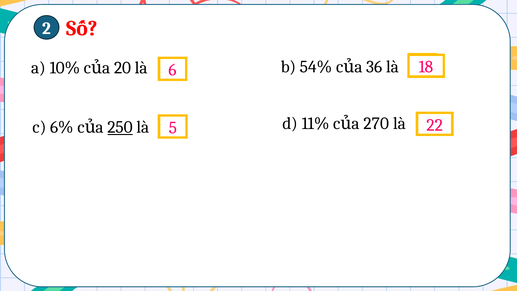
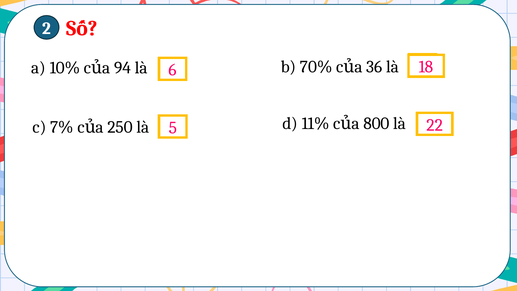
54%: 54% -> 70%
20: 20 -> 94
270: 270 -> 800
6%: 6% -> 7%
250 underline: present -> none
